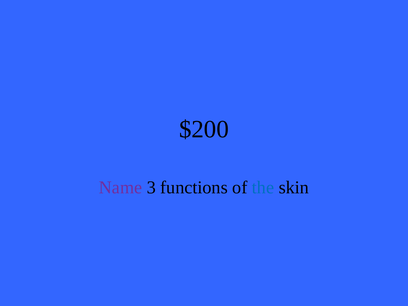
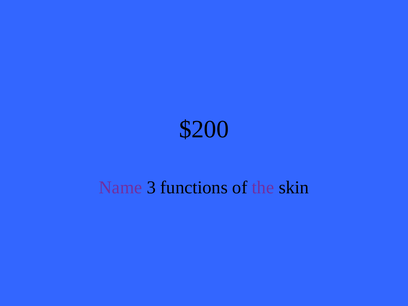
the colour: blue -> purple
